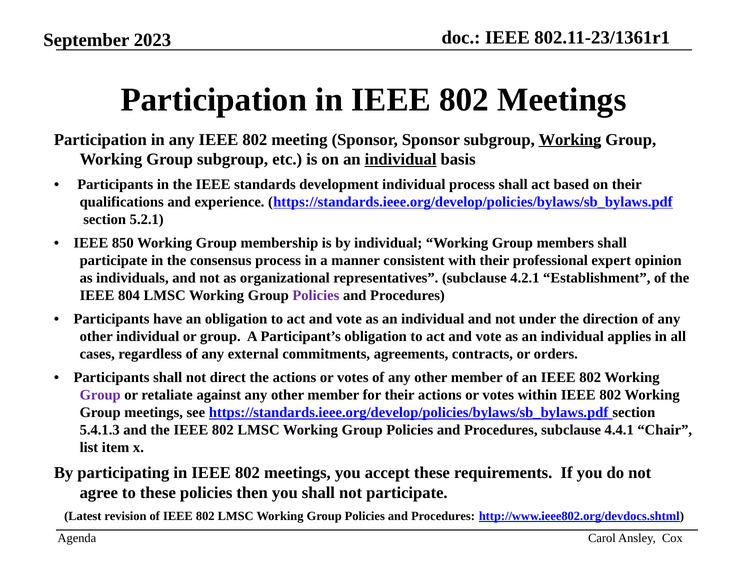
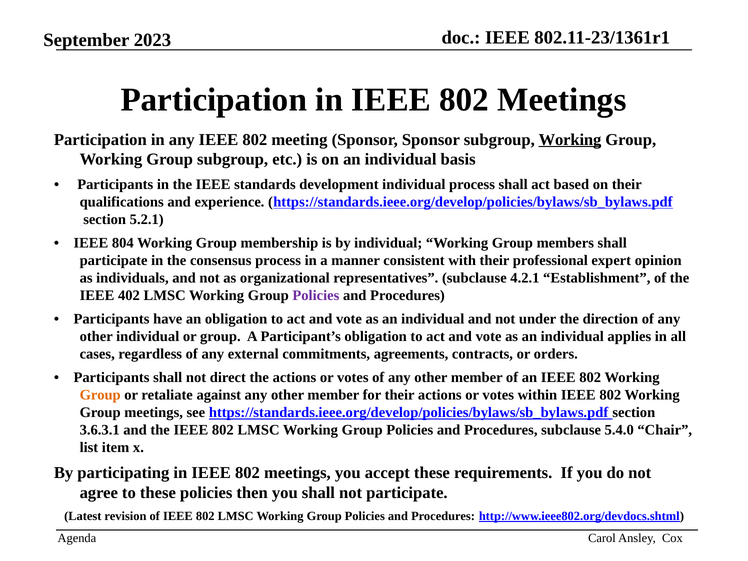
individual at (401, 159) underline: present -> none
850: 850 -> 804
804: 804 -> 402
Group at (100, 395) colour: purple -> orange
5.4.1.3: 5.4.1.3 -> 3.6.3.1
4.4.1: 4.4.1 -> 5.4.0
